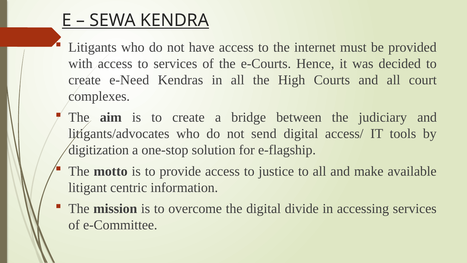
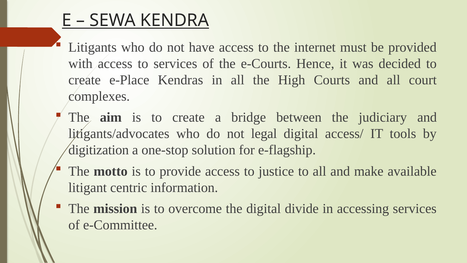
e-Need: e-Need -> e-Place
send: send -> legal
